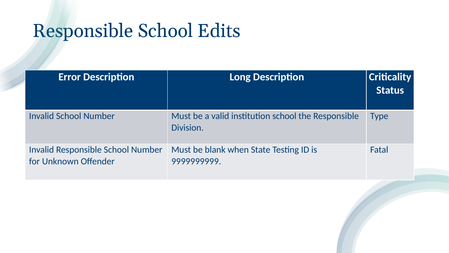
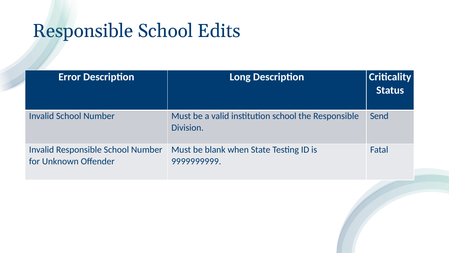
Type: Type -> Send
